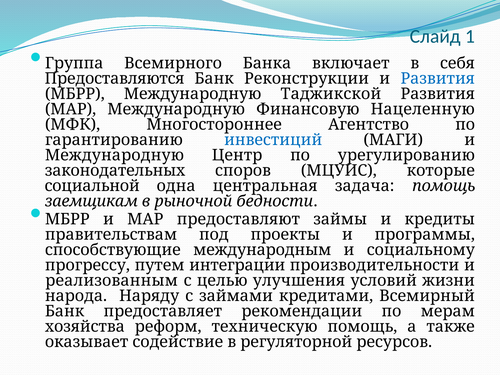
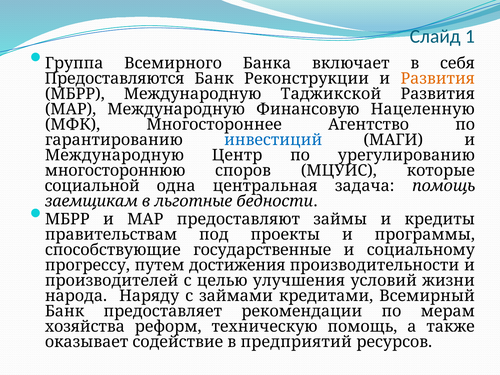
Развития at (438, 79) colour: blue -> orange
законодательных: законодательных -> многостороннюю
рыночной: рыночной -> льготные
международным: международным -> государственные
интеграции: интеграции -> достижения
реализованным: реализованным -> производителей
регуляторной: регуляторной -> предприятий
